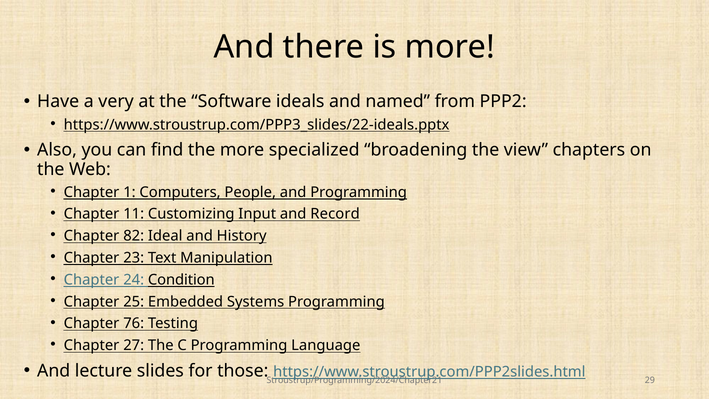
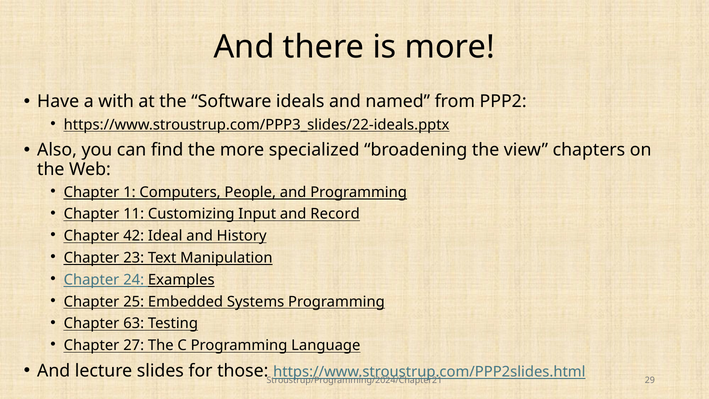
very: very -> with
82: 82 -> 42
Condition: Condition -> Examples
76: 76 -> 63
